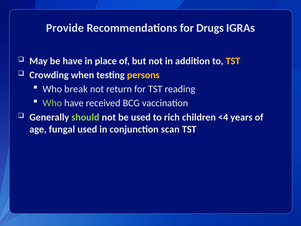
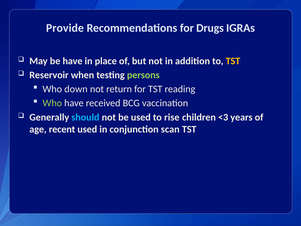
Crowding: Crowding -> Reservoir
persons colour: yellow -> light green
break: break -> down
should colour: light green -> light blue
rich: rich -> rise
<4: <4 -> <3
fungal: fungal -> recent
